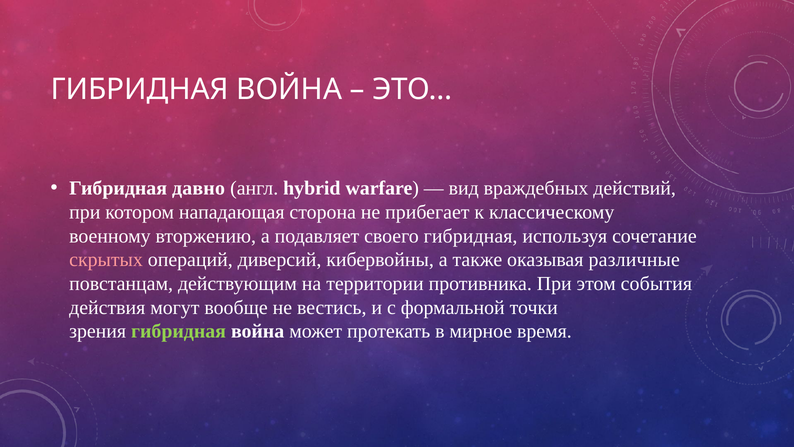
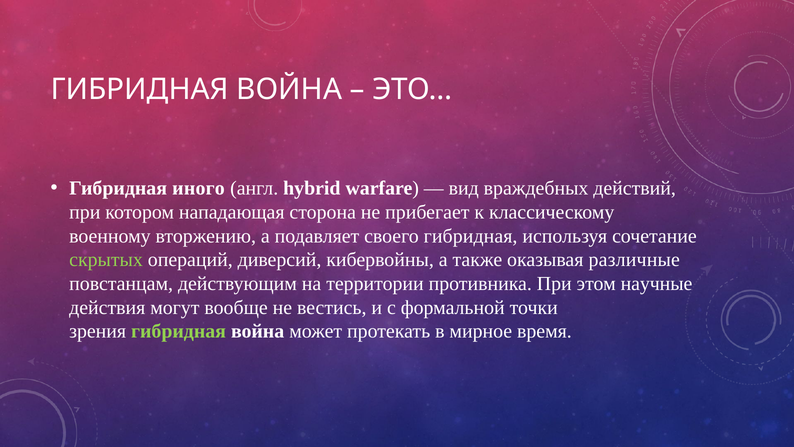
давно: давно -> иного
скрытых colour: pink -> light green
события: события -> научные
